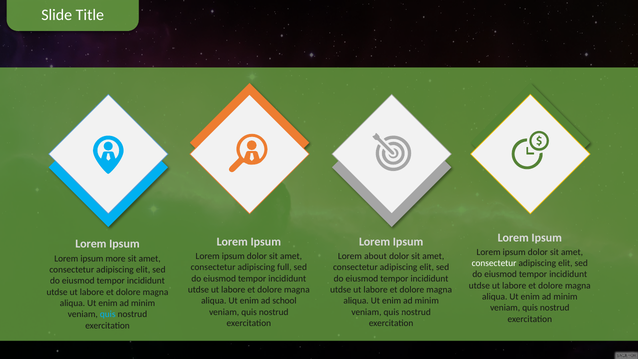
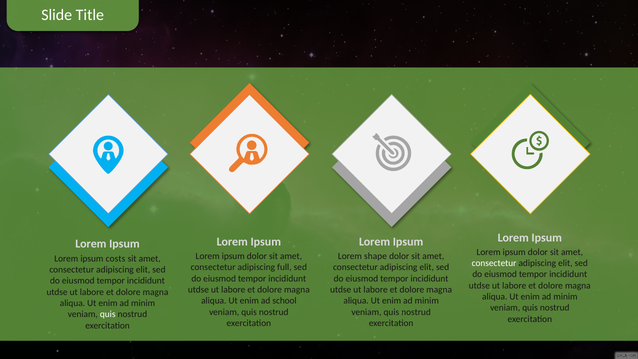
about: about -> shape
more: more -> costs
quis at (108, 314) colour: light blue -> white
